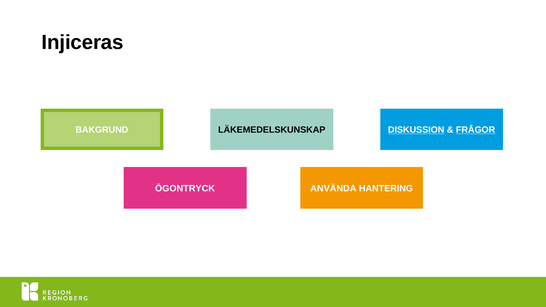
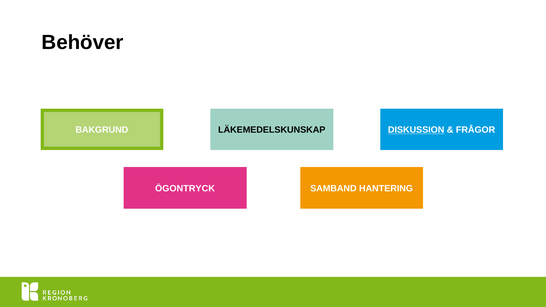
Injiceras: Injiceras -> Behöver
FRÅGOR underline: present -> none
ANVÄNDA: ANVÄNDA -> SAMBAND
